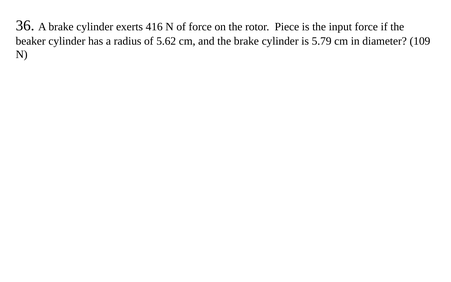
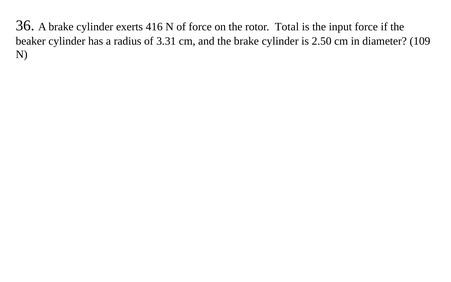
Piece: Piece -> Total
5.62: 5.62 -> 3.31
5.79: 5.79 -> 2.50
